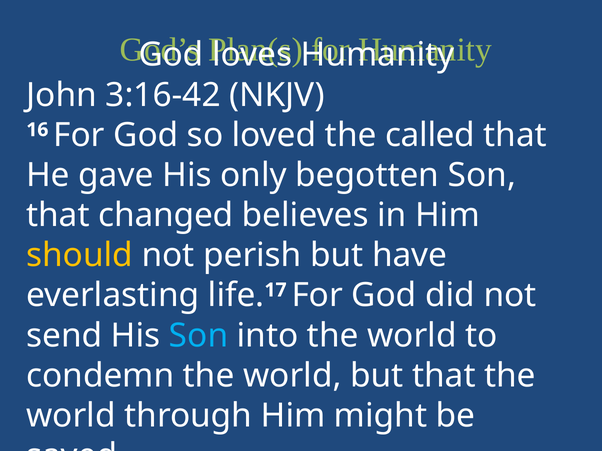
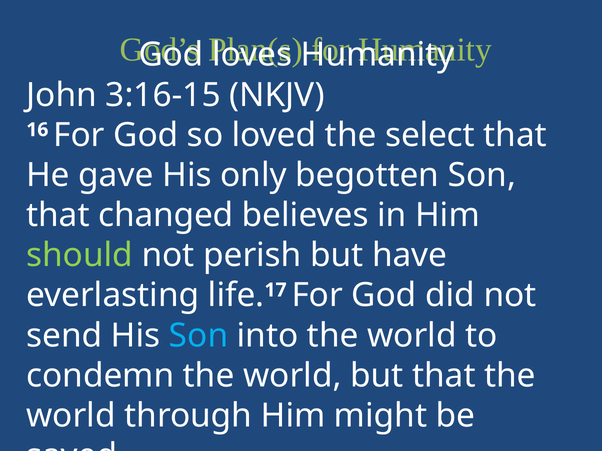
3:16-42: 3:16-42 -> 3:16-15
called: called -> select
should colour: yellow -> light green
